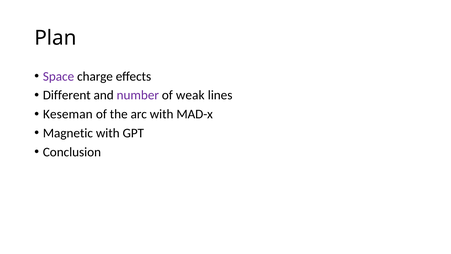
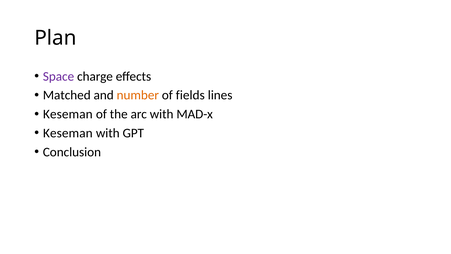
Different: Different -> Matched
number colour: purple -> orange
weak: weak -> fields
Magnetic at (68, 133): Magnetic -> Keseman
